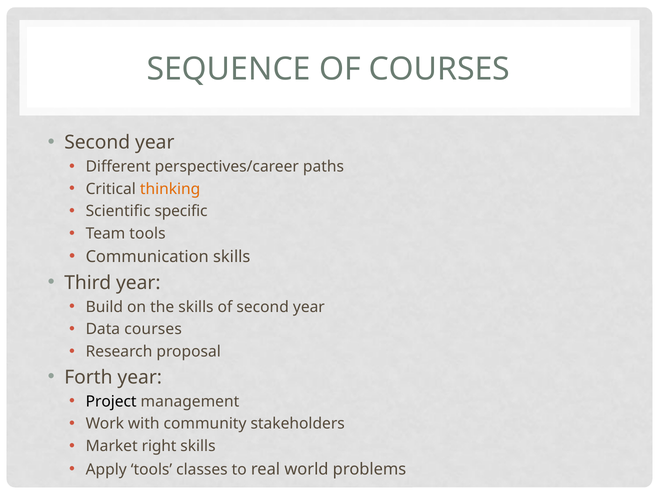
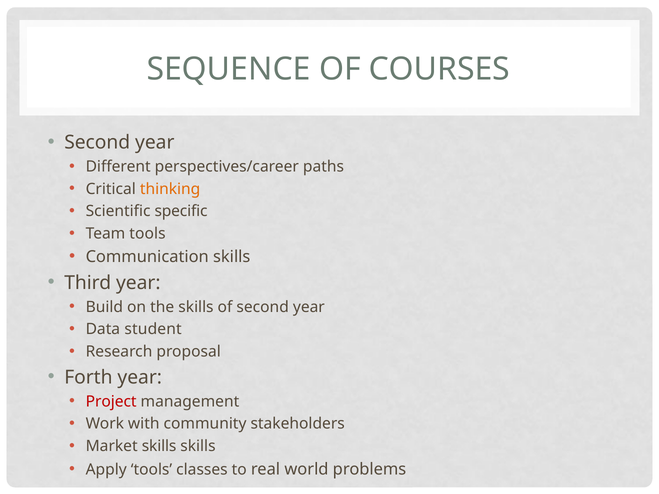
Data courses: courses -> student
Project colour: black -> red
Market right: right -> skills
